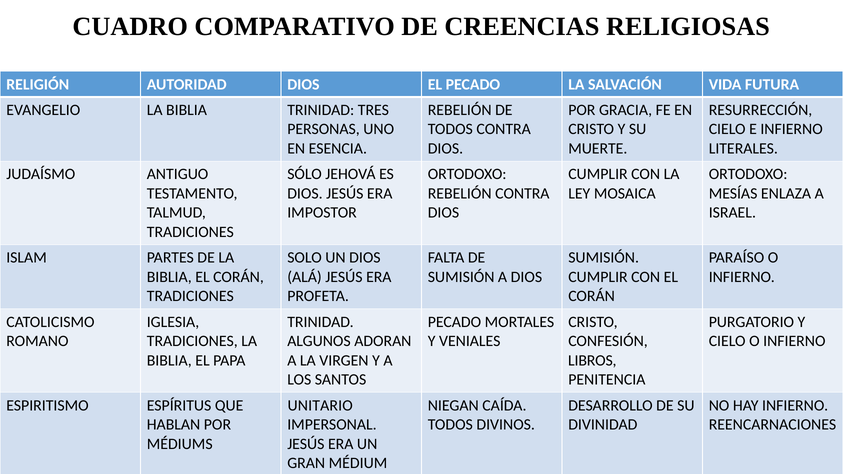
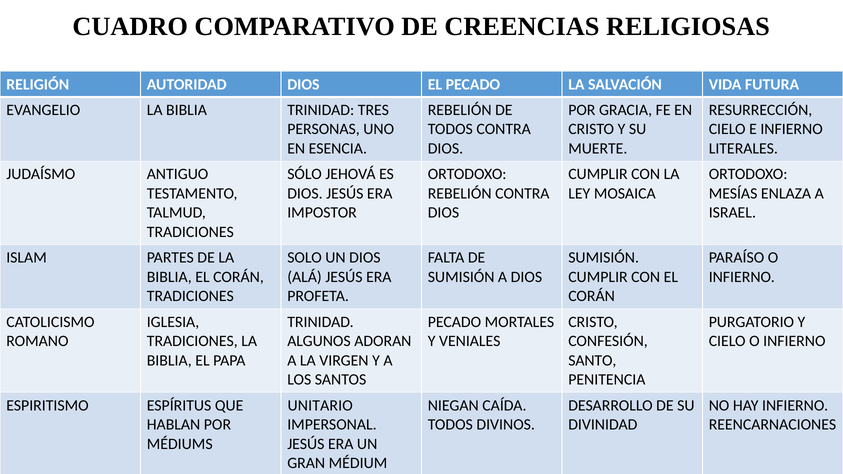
LIBROS: LIBROS -> SANTO
